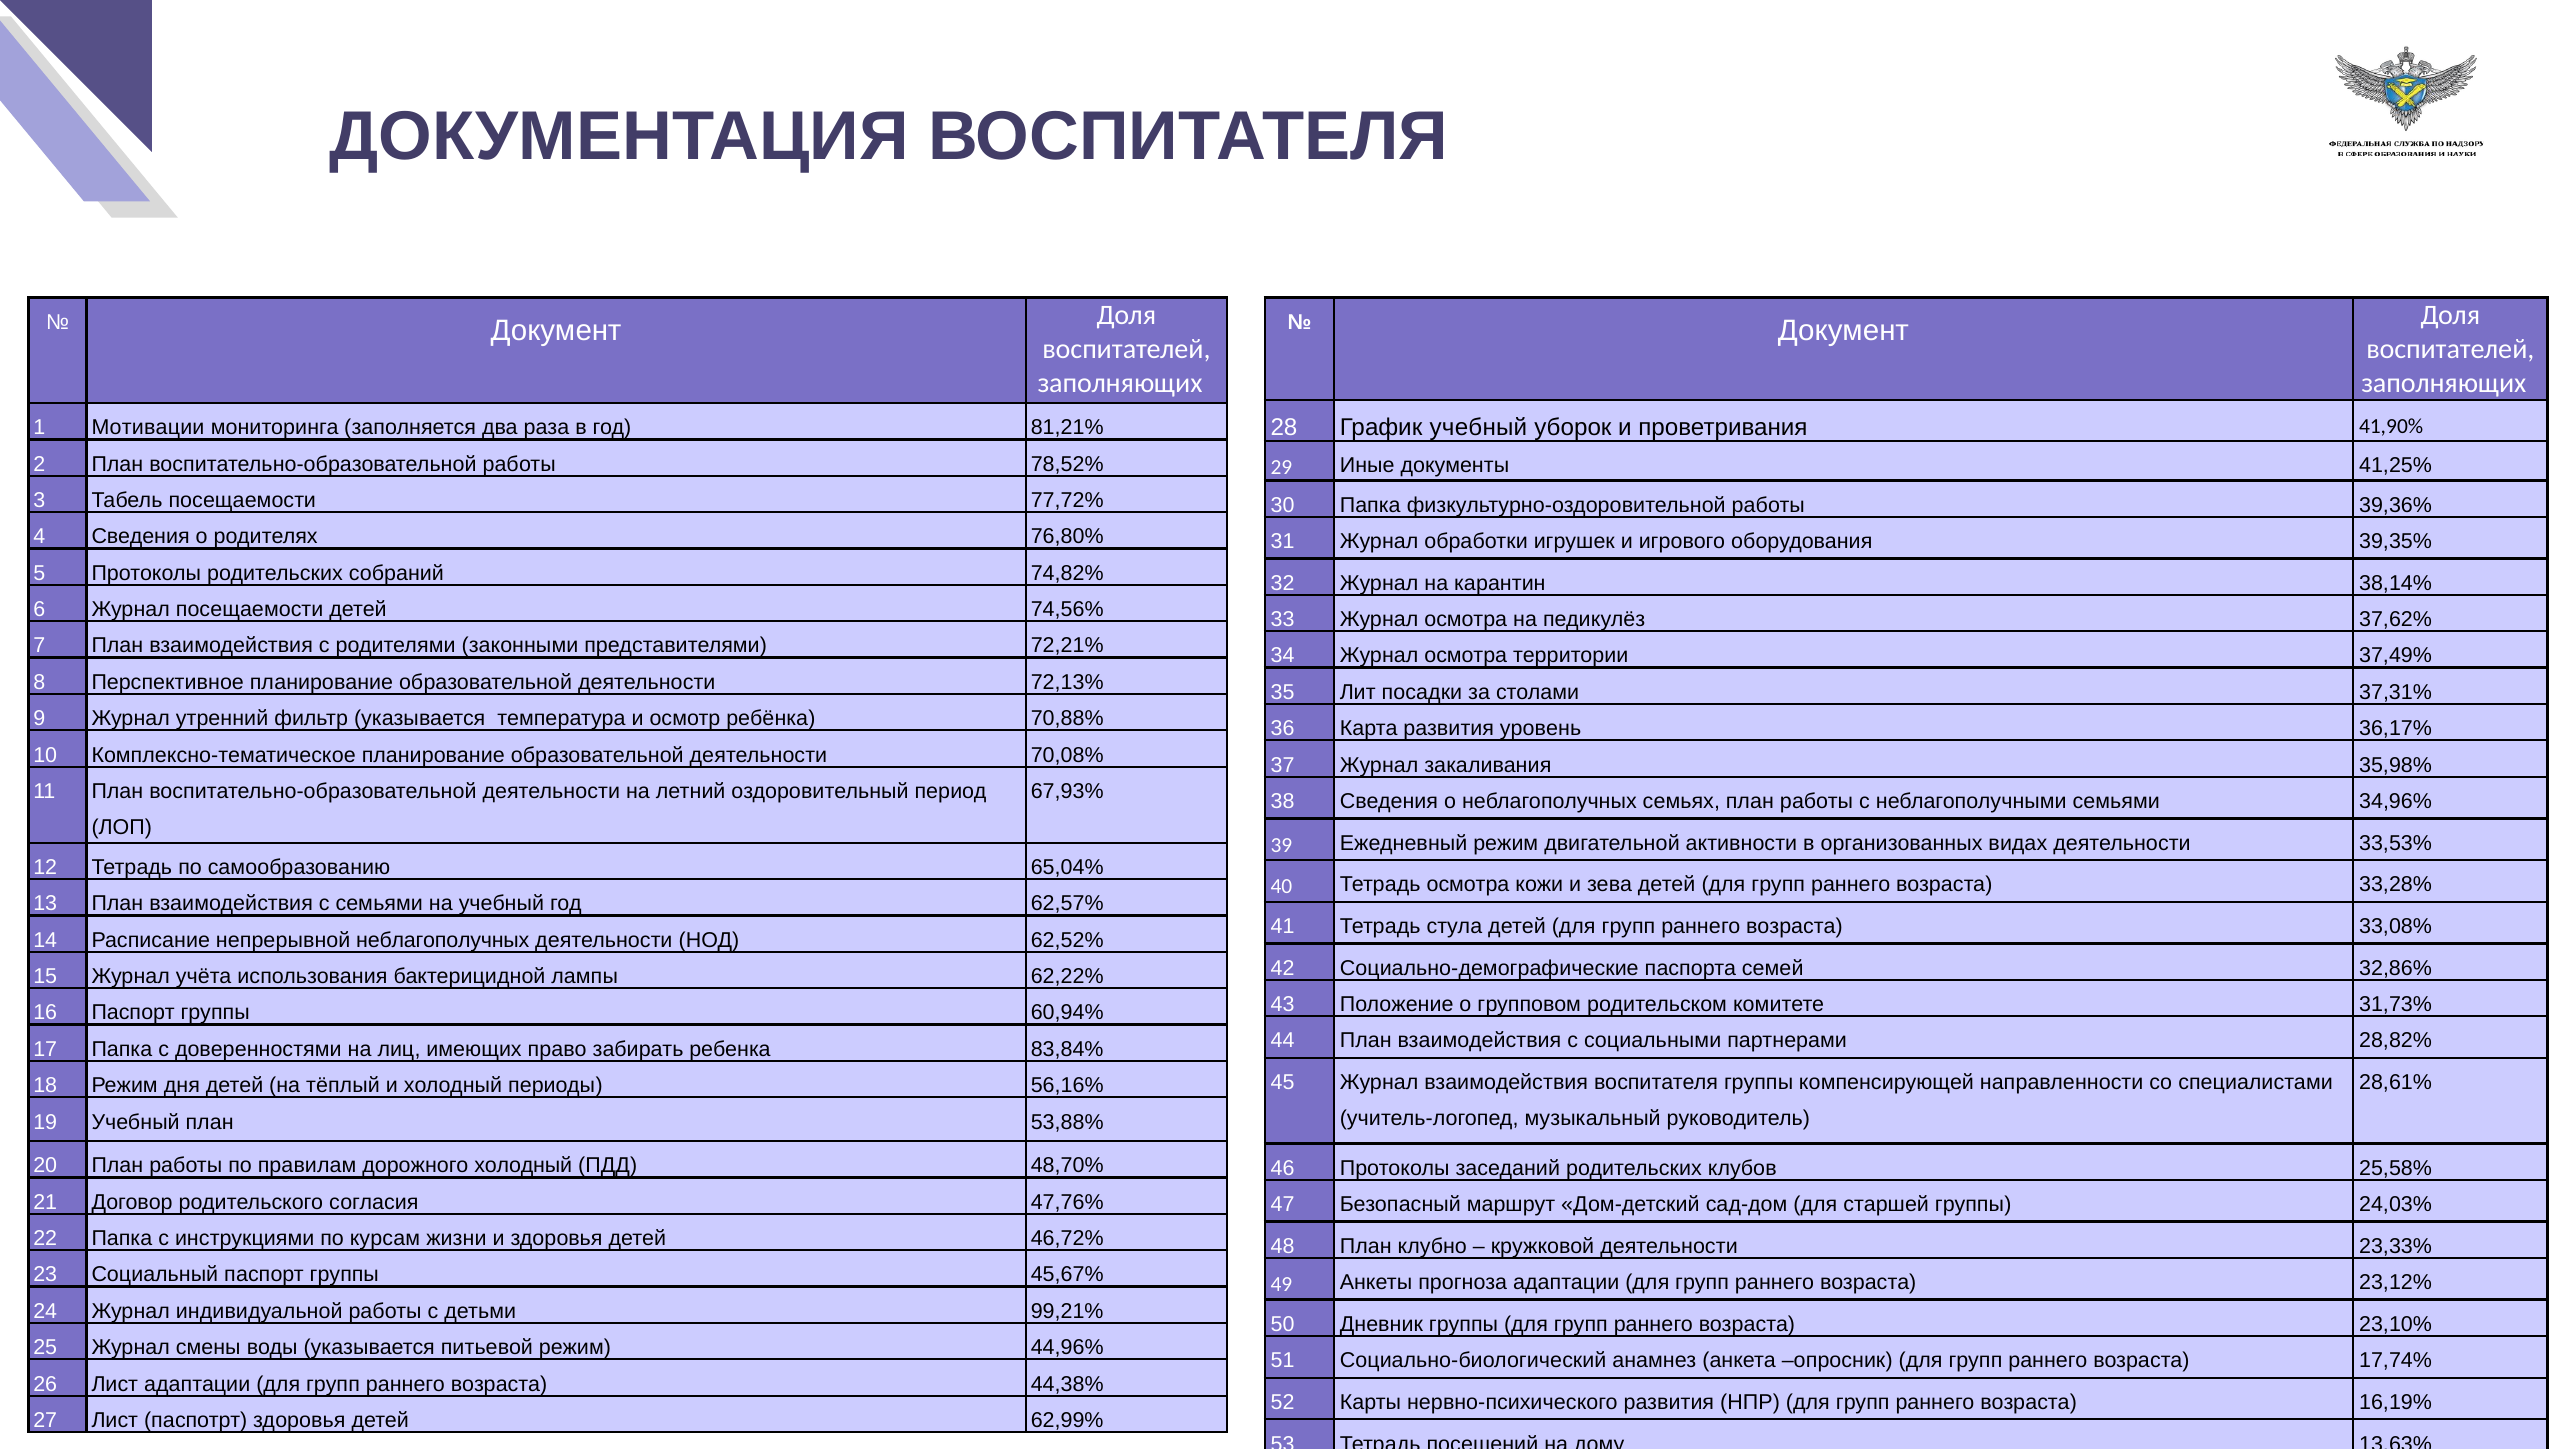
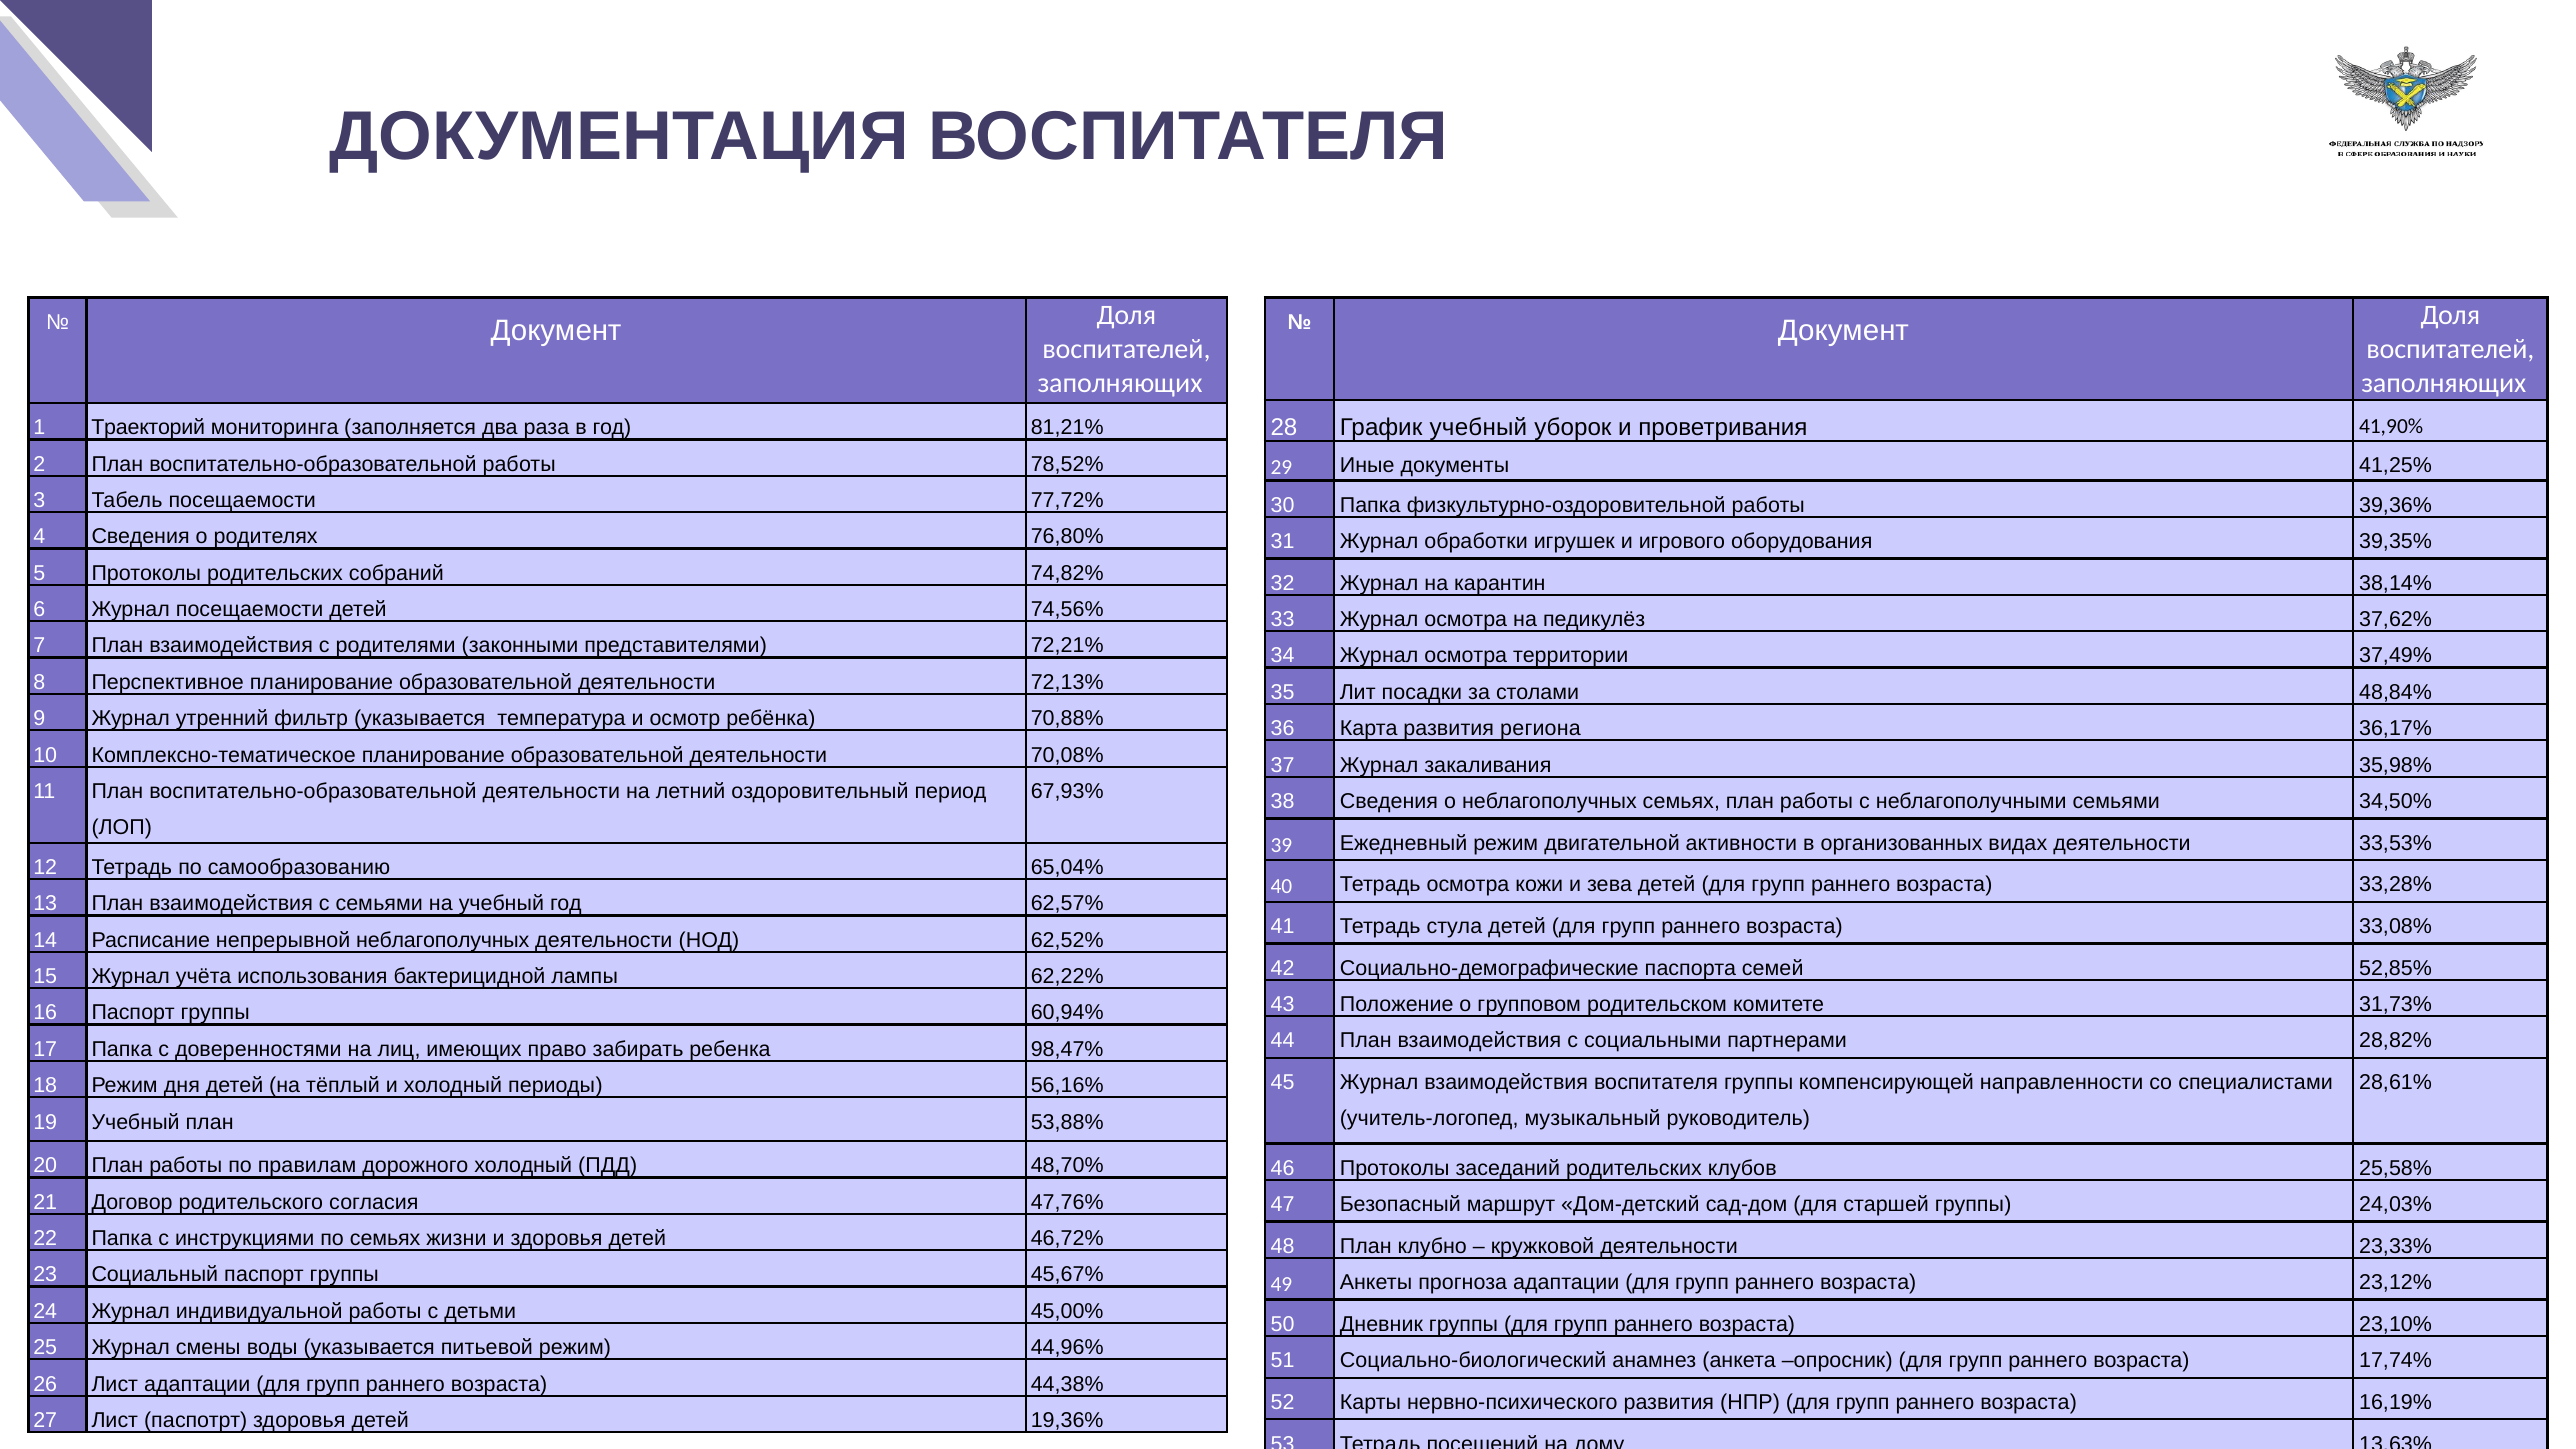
Мотивации: Мотивации -> Траекторий
37,31%: 37,31% -> 48,84%
уровень: уровень -> региона
34,96%: 34,96% -> 34,50%
32,86%: 32,86% -> 52,85%
83,84%: 83,84% -> 98,47%
по курсам: курсам -> семьях
99,21%: 99,21% -> 45,00%
62,99%: 62,99% -> 19,36%
